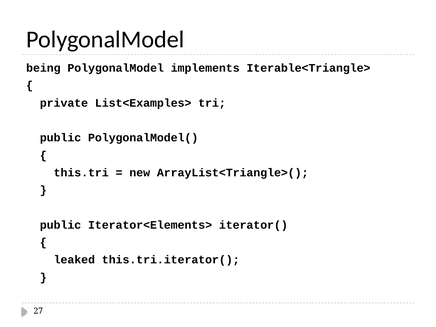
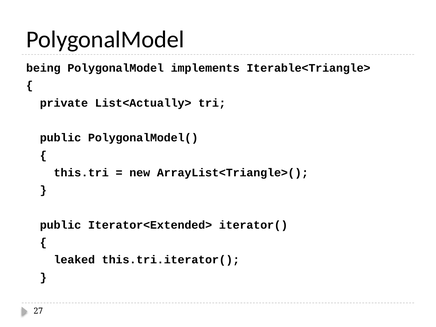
List<Examples>: List<Examples> -> List<Actually>
Iterator<Elements>: Iterator<Elements> -> Iterator<Extended>
